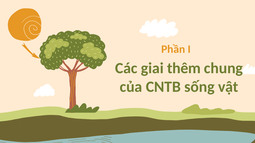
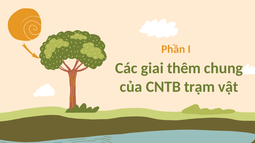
sống: sống -> trạm
